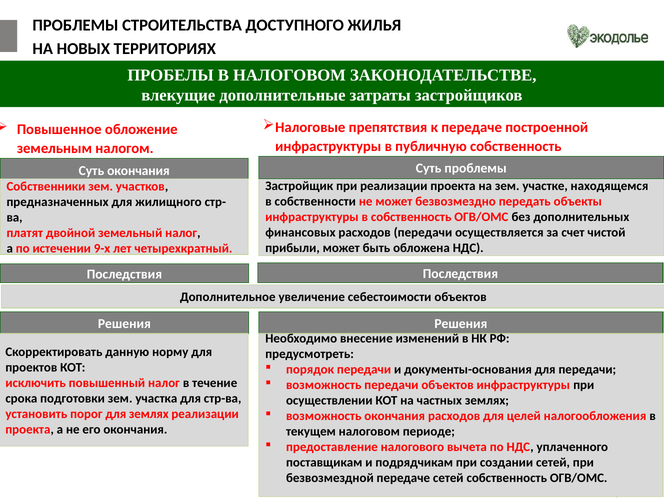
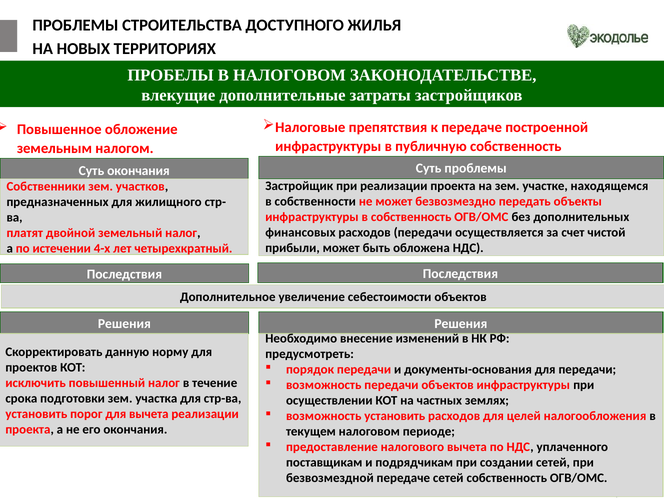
9-х: 9-х -> 4-х
для землях: землях -> вычета
возможность окончания: окончания -> установить
